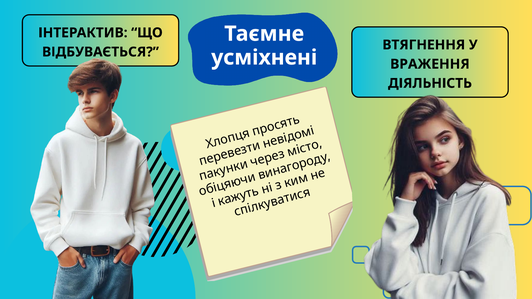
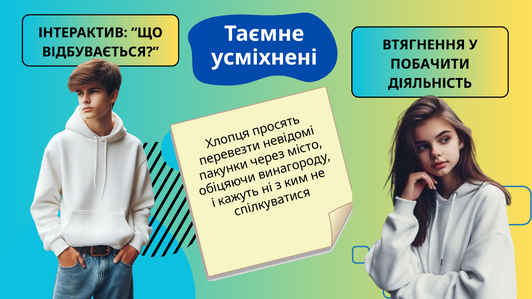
ВРАЖЕННЯ: ВРАЖЕННЯ -> ПОБАЧИТИ
